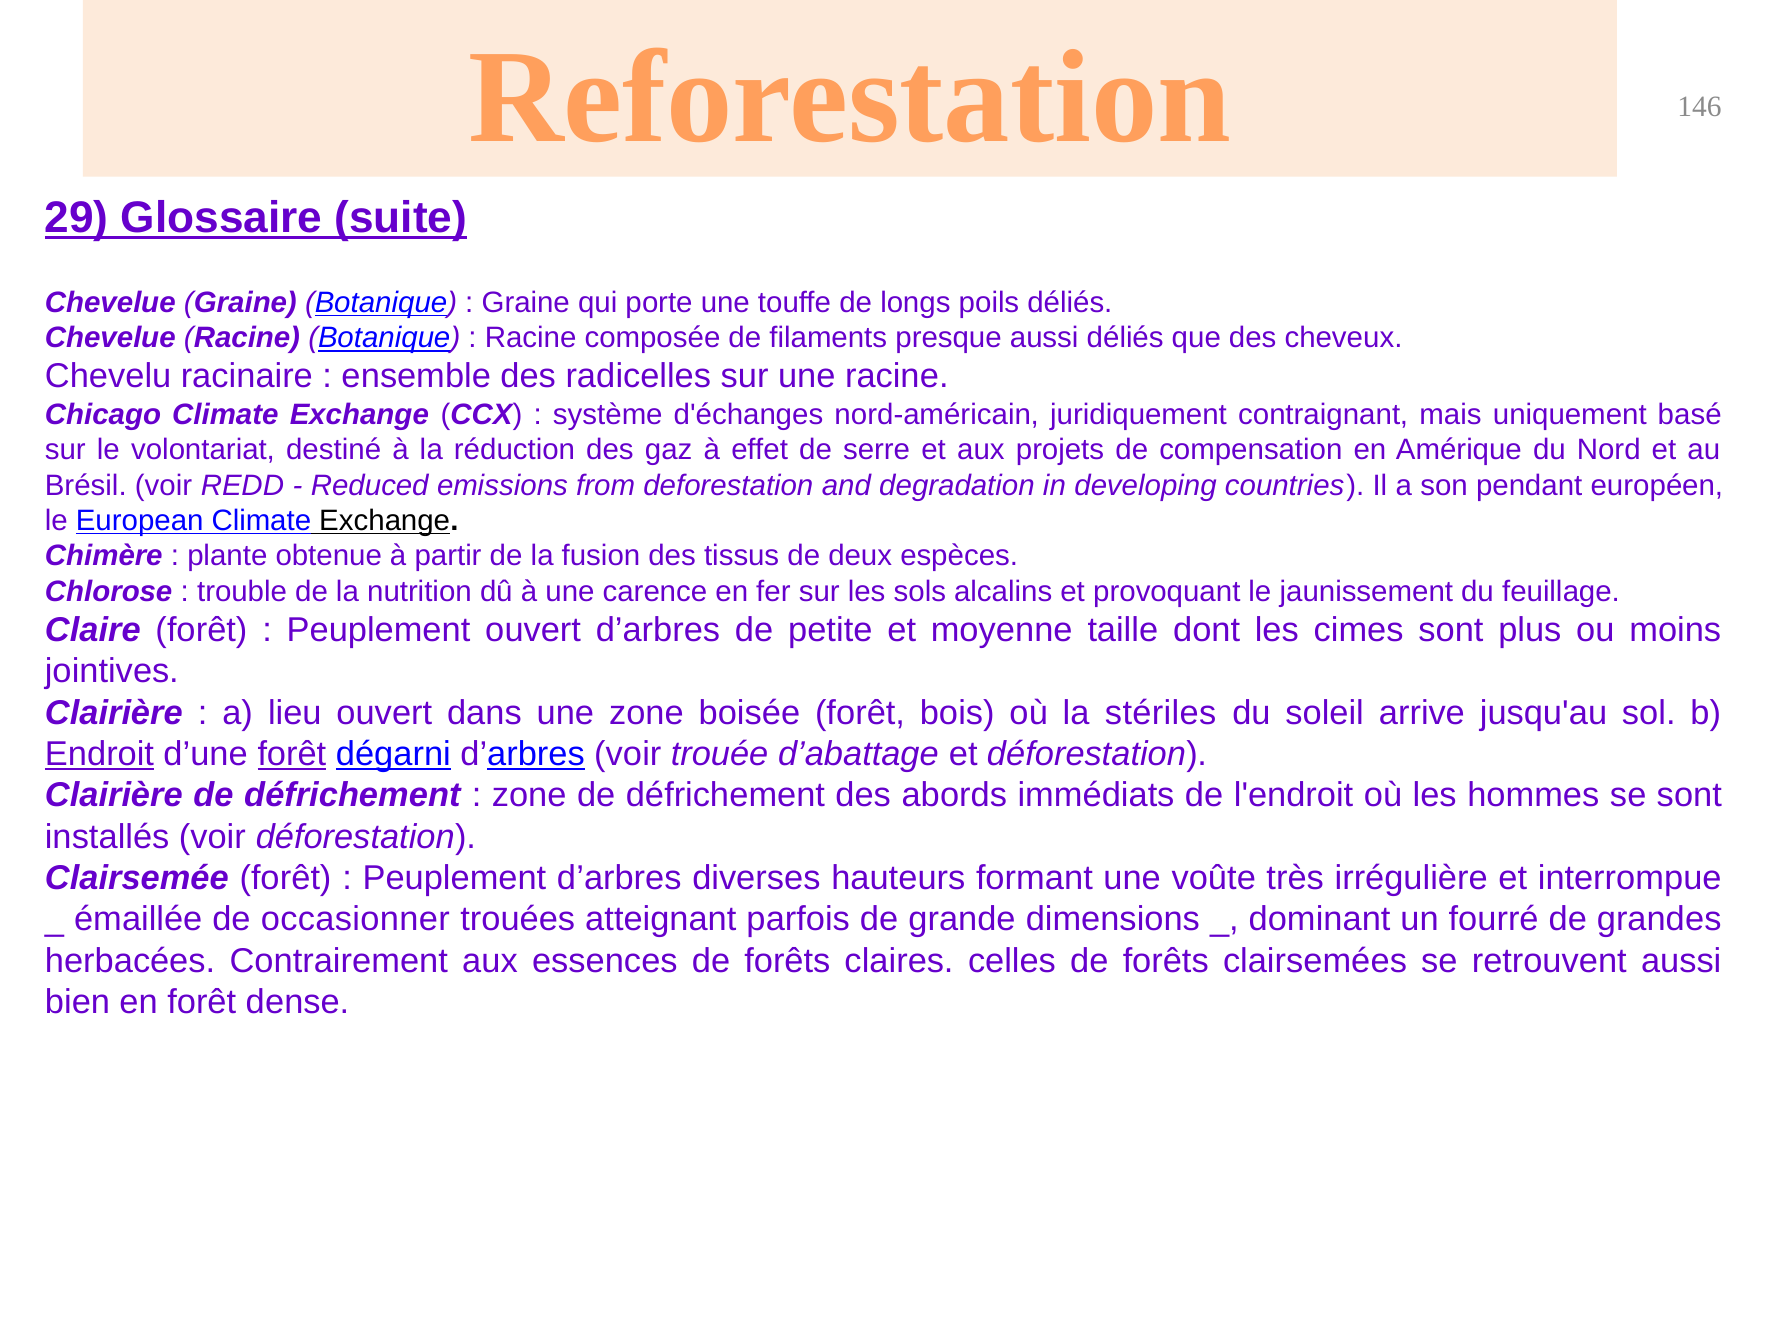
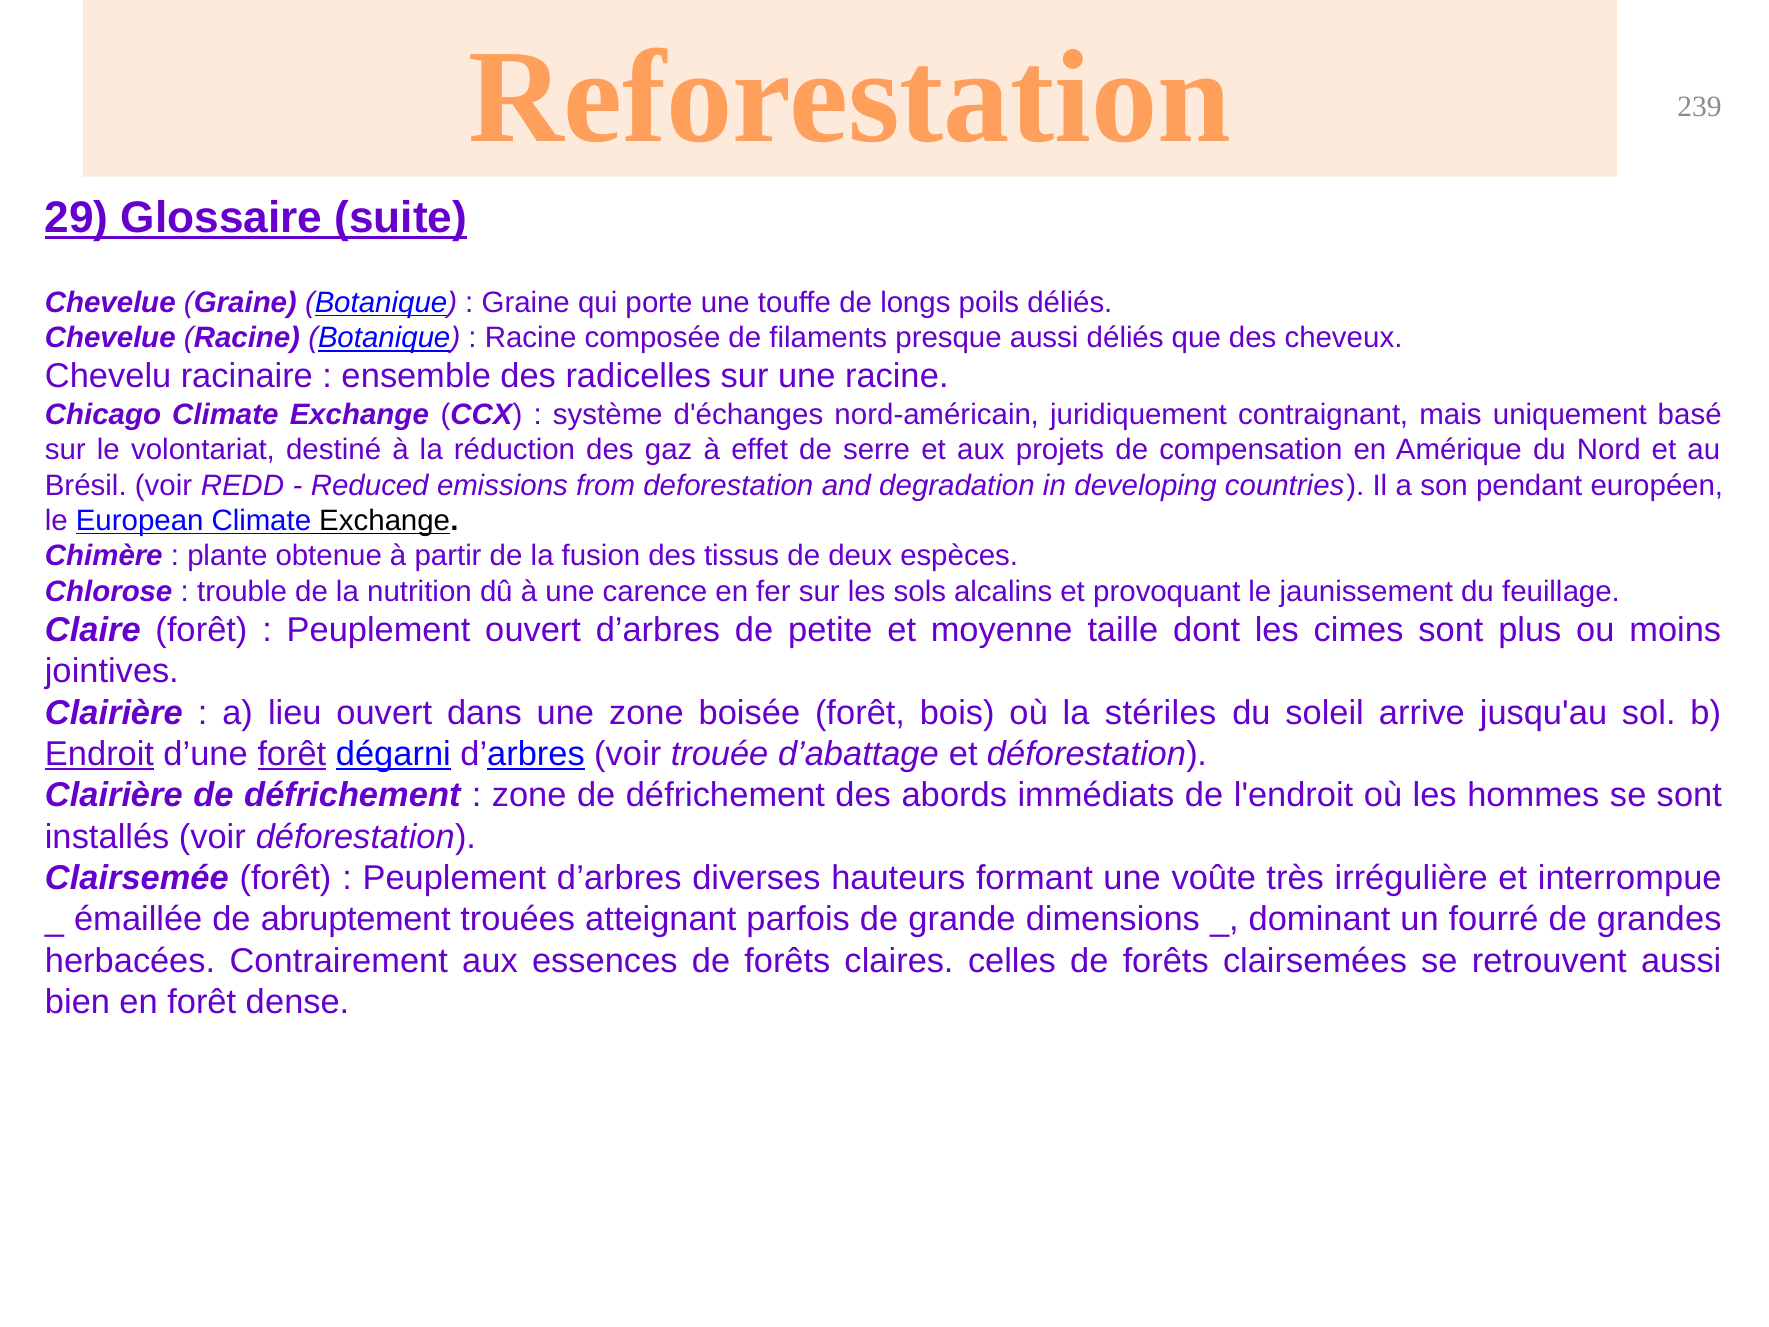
146: 146 -> 239
occasionner: occasionner -> abruptement
